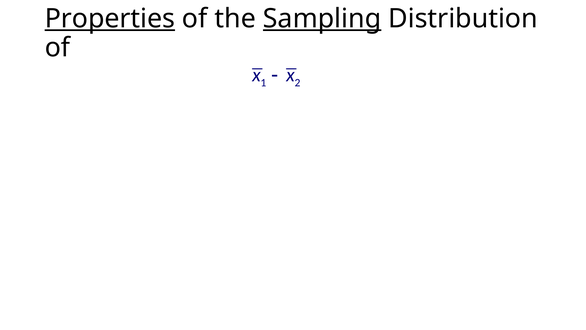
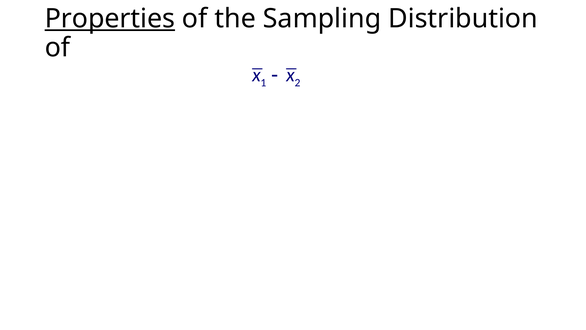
Sampling underline: present -> none
